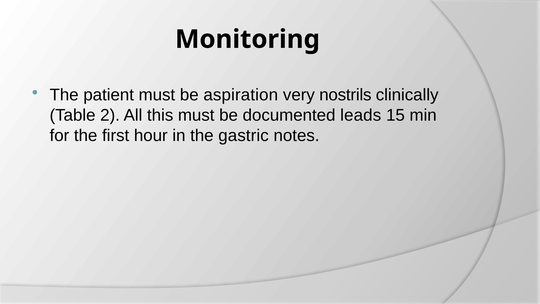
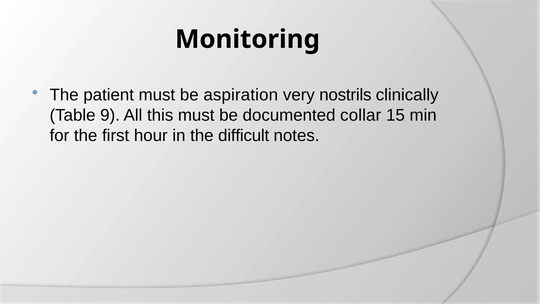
2: 2 -> 9
leads: leads -> collar
gastric: gastric -> difficult
